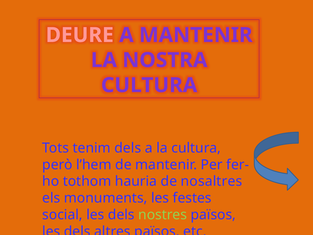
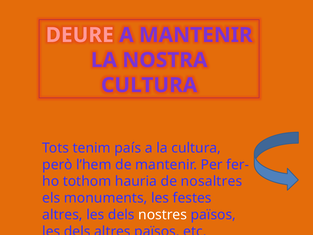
tenim dels: dels -> país
social at (62, 215): social -> altres
nostres colour: light green -> white
